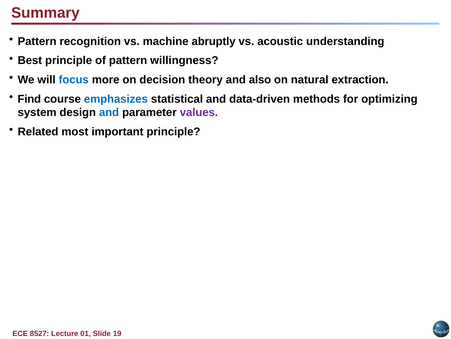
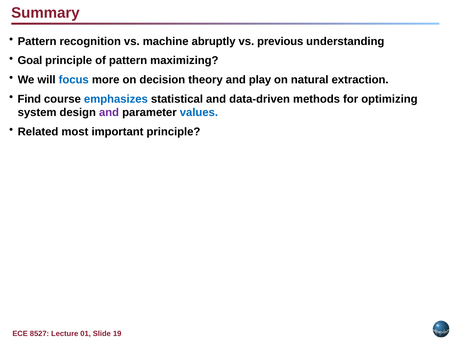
acoustic: acoustic -> previous
Best: Best -> Goal
willingness: willingness -> maximizing
also: also -> play
and at (109, 112) colour: blue -> purple
values colour: purple -> blue
